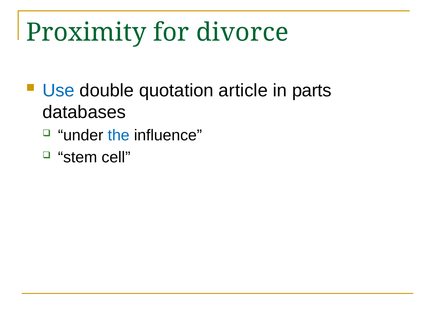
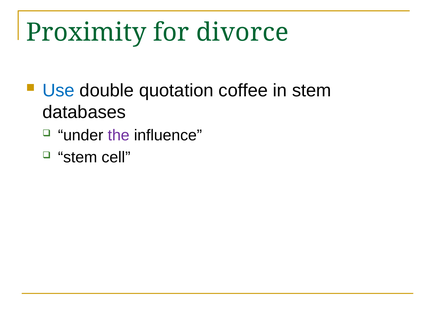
article: article -> coffee
in parts: parts -> stem
the colour: blue -> purple
